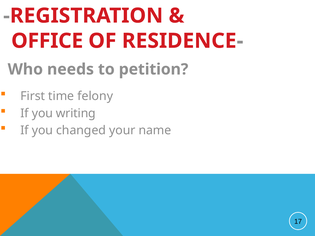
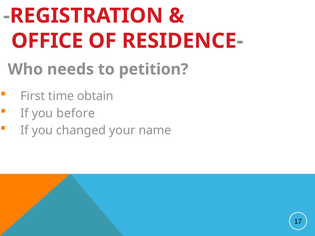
felony: felony -> obtain
writing: writing -> before
